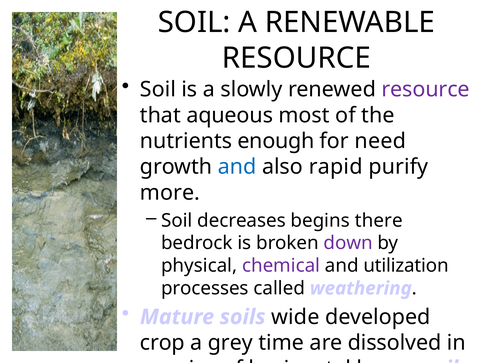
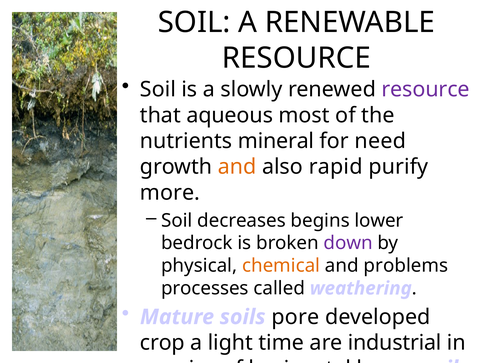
enough: enough -> mineral
and at (237, 167) colour: blue -> orange
there: there -> lower
chemical colour: purple -> orange
utilization: utilization -> problems
wide: wide -> pore
grey: grey -> light
dissolved: dissolved -> industrial
